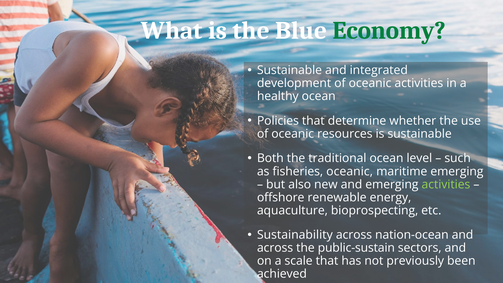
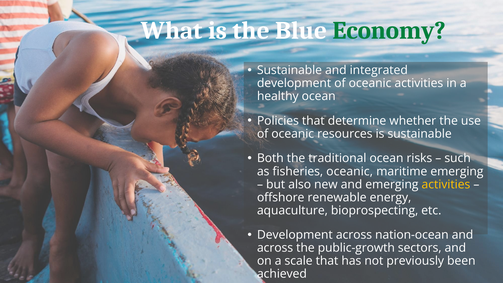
level: level -> risks
activities at (446, 184) colour: light green -> yellow
Sustainability at (295, 235): Sustainability -> Development
public-sustain: public-sustain -> public-growth
